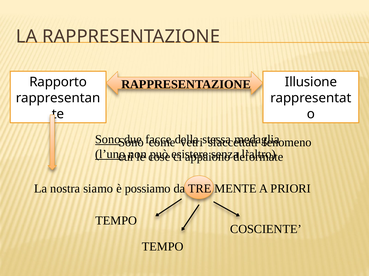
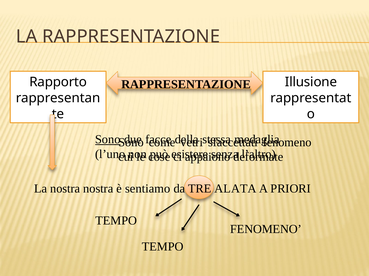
l’uno underline: present -> none
nostra siamo: siamo -> nostra
possiamo: possiamo -> sentiamo
MENTE: MENTE -> ALATA
COSCIENTE at (266, 230): COSCIENTE -> FENOMENO
